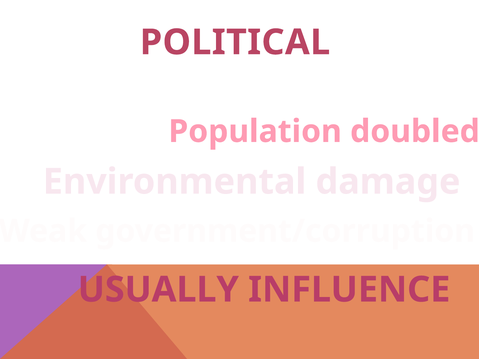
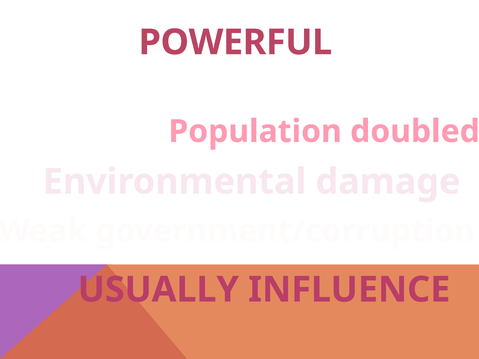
POLITICAL: POLITICAL -> POWERFUL
